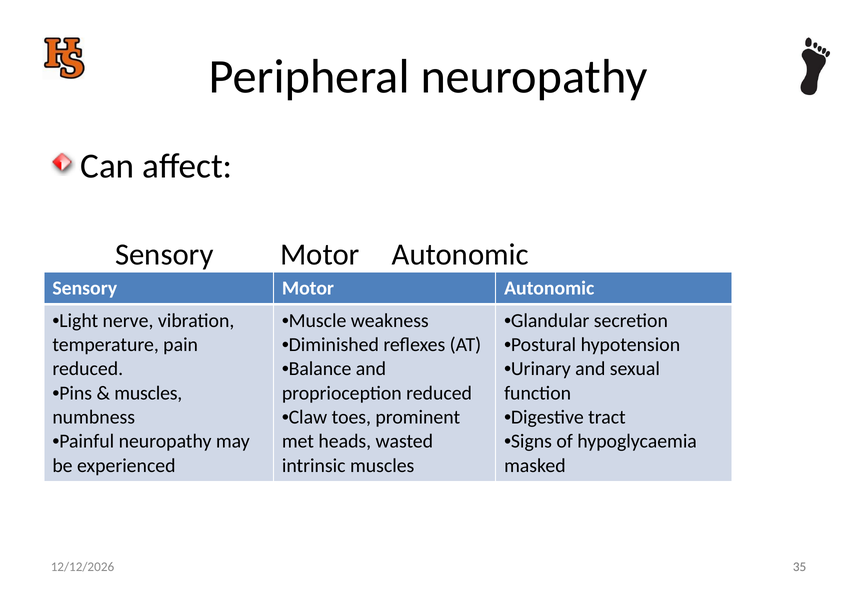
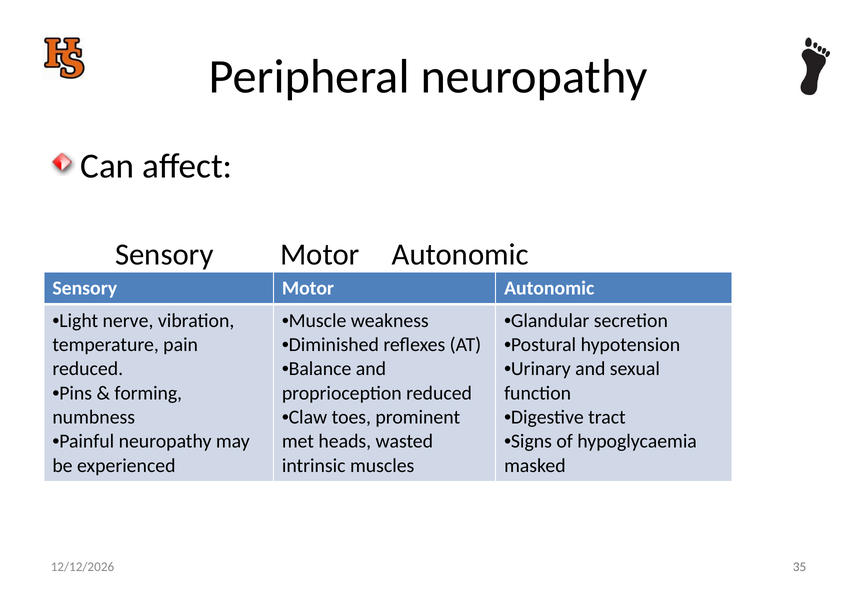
muscles at (148, 393): muscles -> forming
